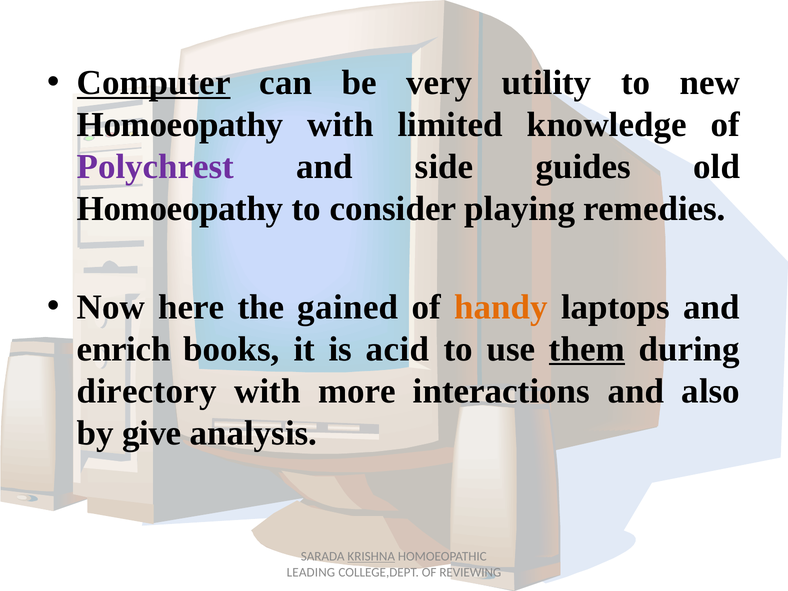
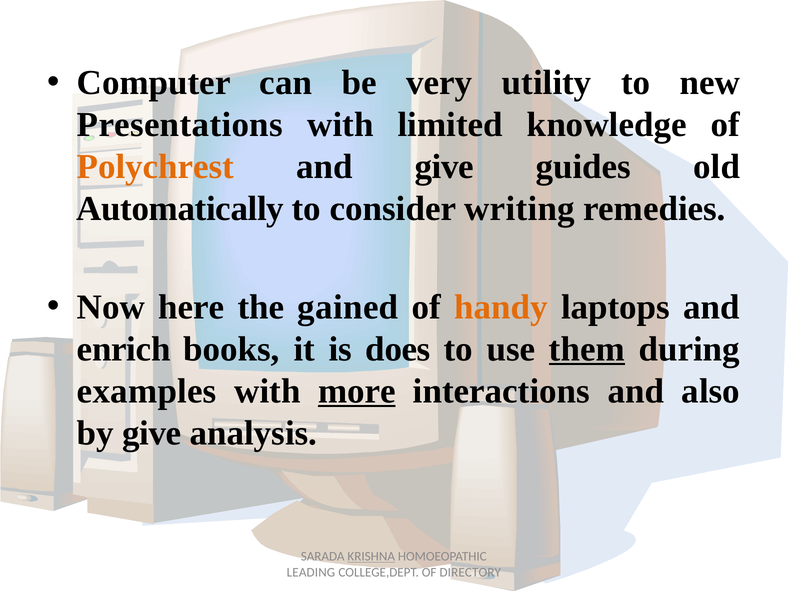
Computer underline: present -> none
Homoeopathy at (180, 125): Homoeopathy -> Presentations
Polychrest colour: purple -> orange
and side: side -> give
Homoeopathy at (180, 209): Homoeopathy -> Automatically
playing: playing -> writing
acid: acid -> does
directory: directory -> examples
more underline: none -> present
REVIEWING: REVIEWING -> DIRECTORY
